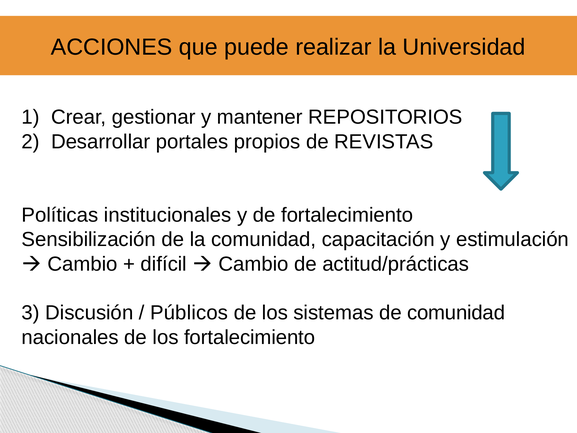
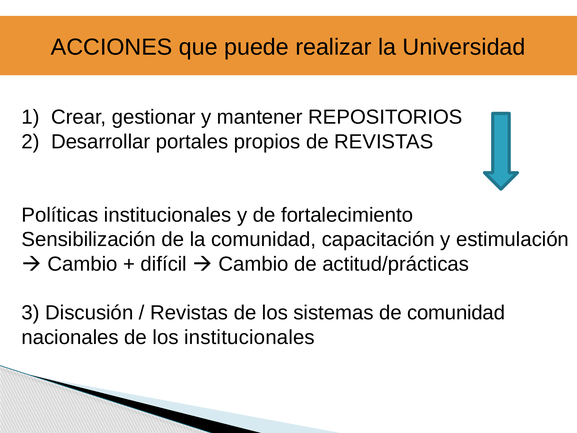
Públicos at (189, 313): Públicos -> Revistas
los fortalecimiento: fortalecimiento -> institucionales
